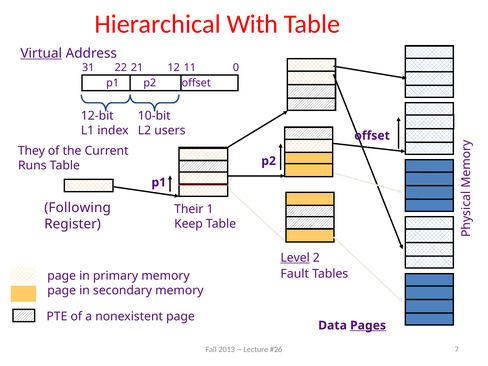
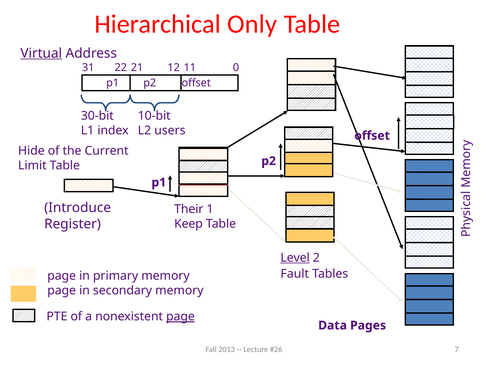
With: With -> Only
12-bit: 12-bit -> 30-bit
They: They -> Hide
Runs: Runs -> Limit
Following: Following -> Introduce
page at (180, 317) underline: none -> present
Pages underline: present -> none
